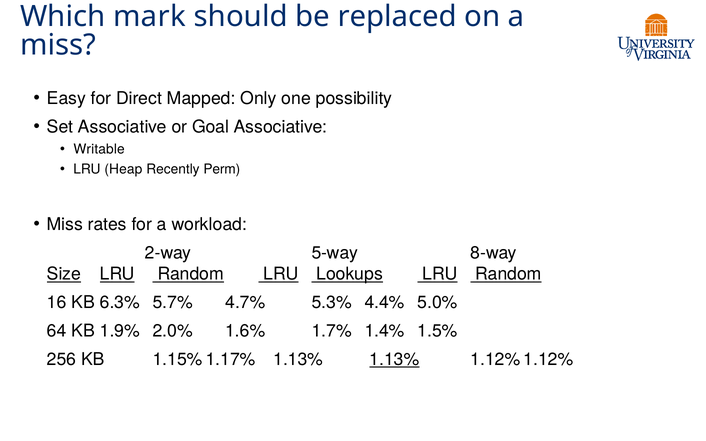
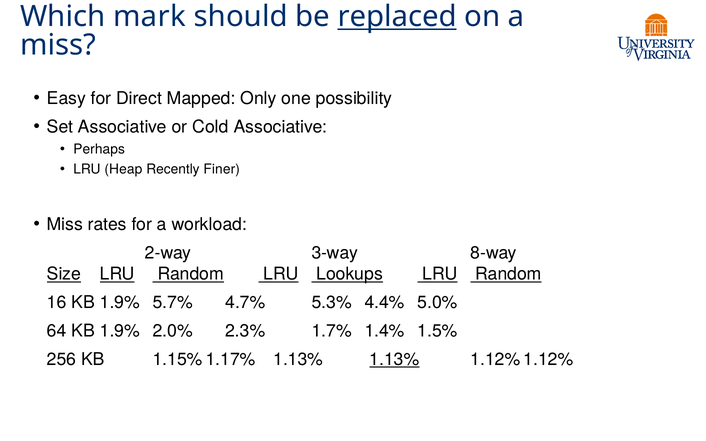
replaced underline: none -> present
Goal: Goal -> Cold
Writable: Writable -> Perhaps
Perm: Perm -> Finer
5-way: 5-way -> 3-way
16 KB 6.3%: 6.3% -> 1.9%
1.6%: 1.6% -> 2.3%
